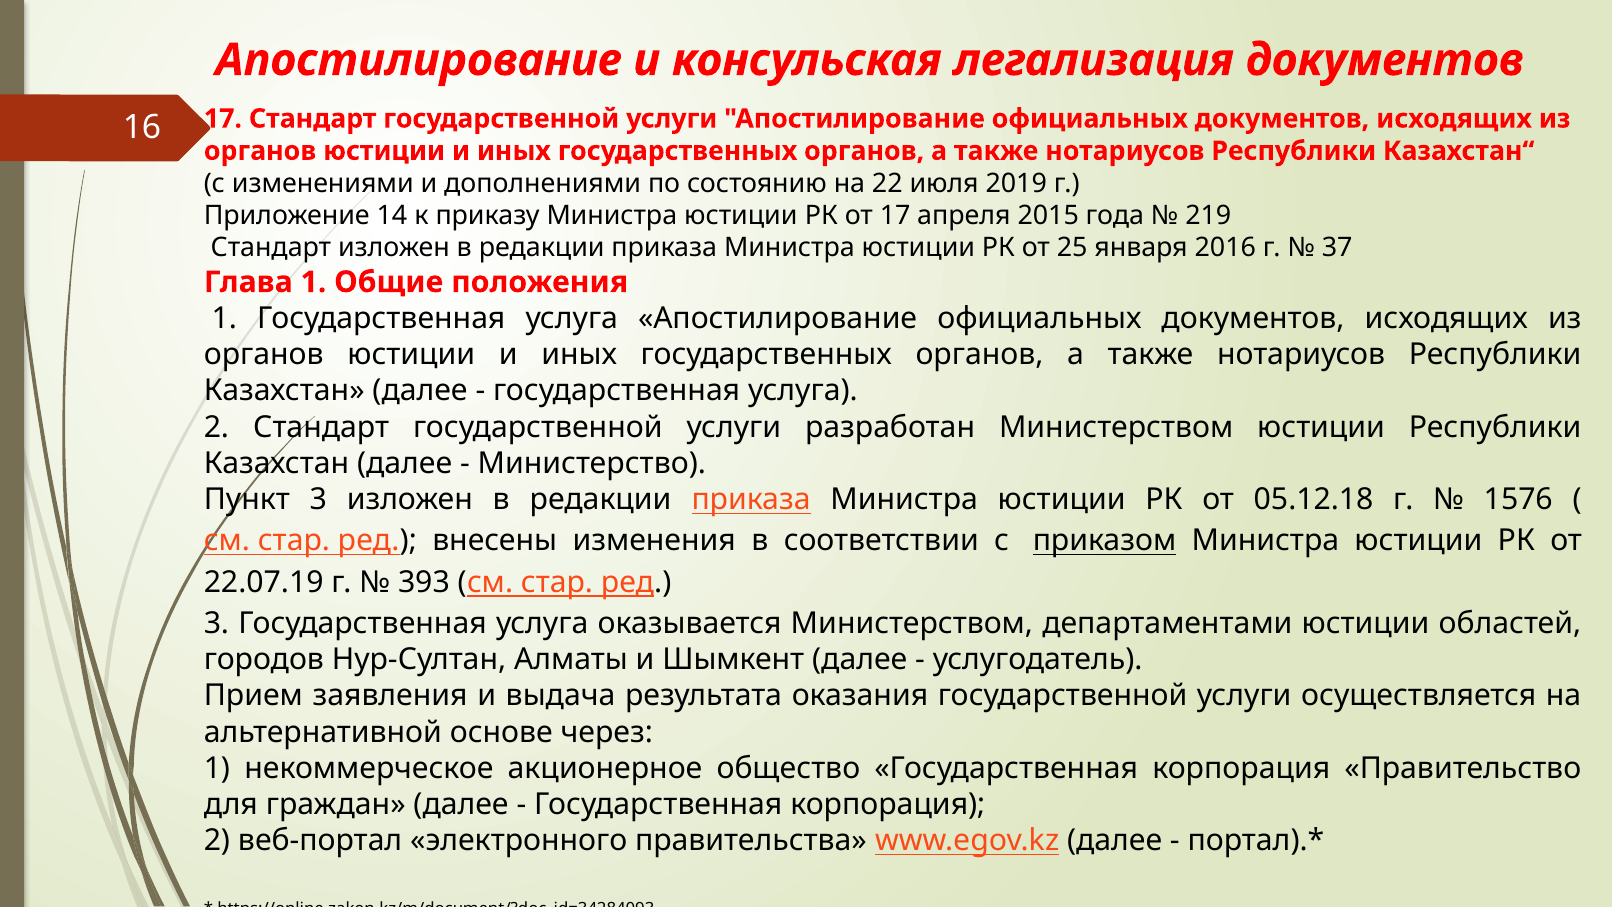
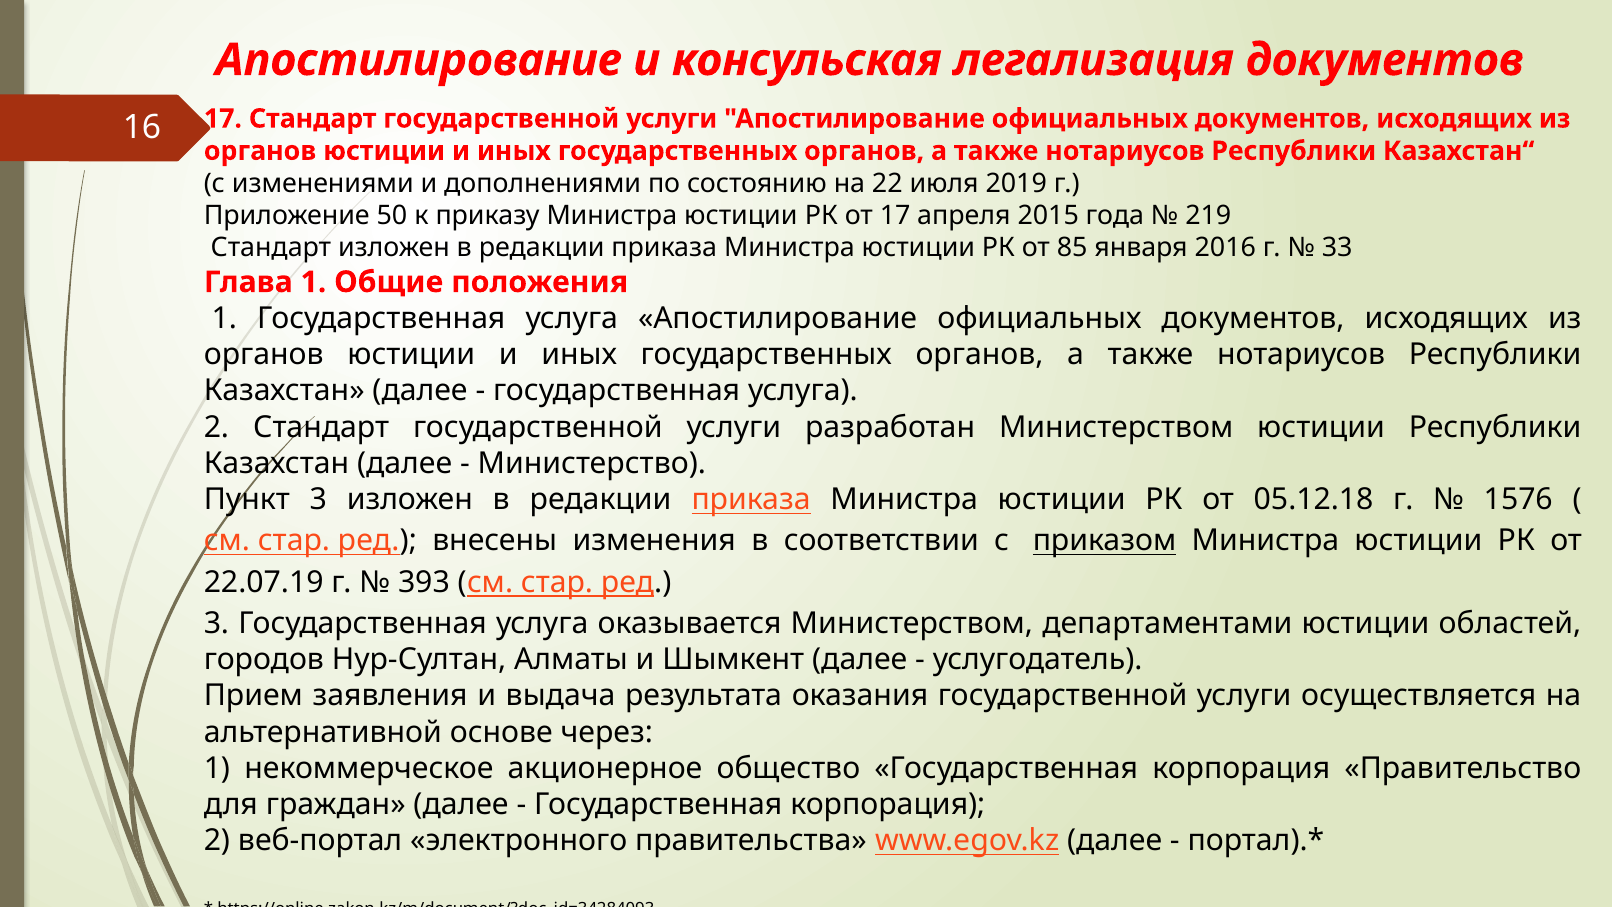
14: 14 -> 50
25: 25 -> 85
37: 37 -> 33
